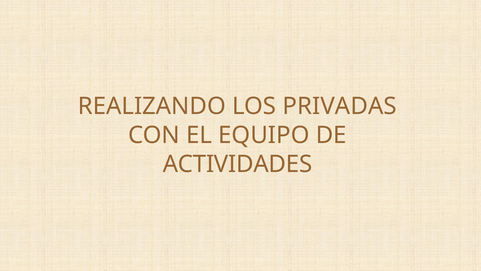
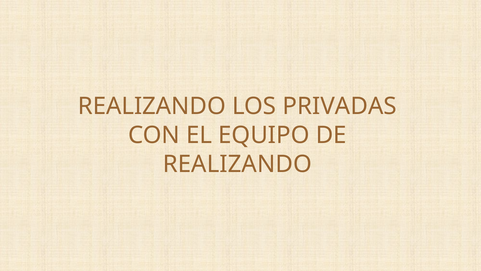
ACTIVIDADES at (238, 164): ACTIVIDADES -> REALIZANDO
